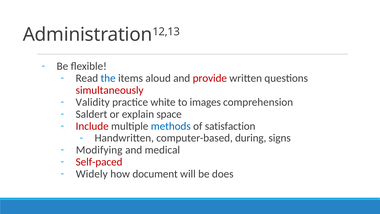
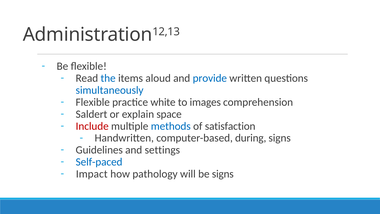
provide colour: red -> blue
simultaneously colour: red -> blue
Validity at (93, 102): Validity -> Flexible
Modifying: Modifying -> Guidelines
medical: medical -> settings
Self-paced colour: red -> blue
Widely: Widely -> Impact
document: document -> pathology
be does: does -> signs
